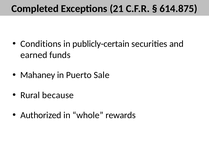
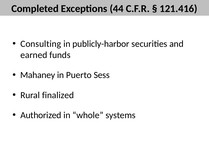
21: 21 -> 44
614.875: 614.875 -> 121.416
Conditions: Conditions -> Consulting
publicly-certain: publicly-certain -> publicly-harbor
Sale: Sale -> Sess
because: because -> finalized
rewards: rewards -> systems
